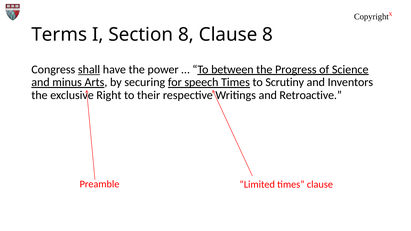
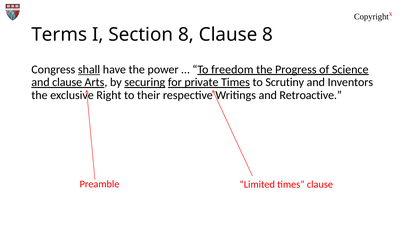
between: between -> freedom
and minus: minus -> clause
securing underline: none -> present
speech: speech -> private
